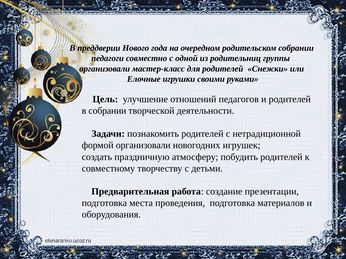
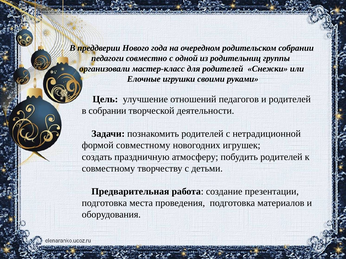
формой организовали: организовали -> совместному
